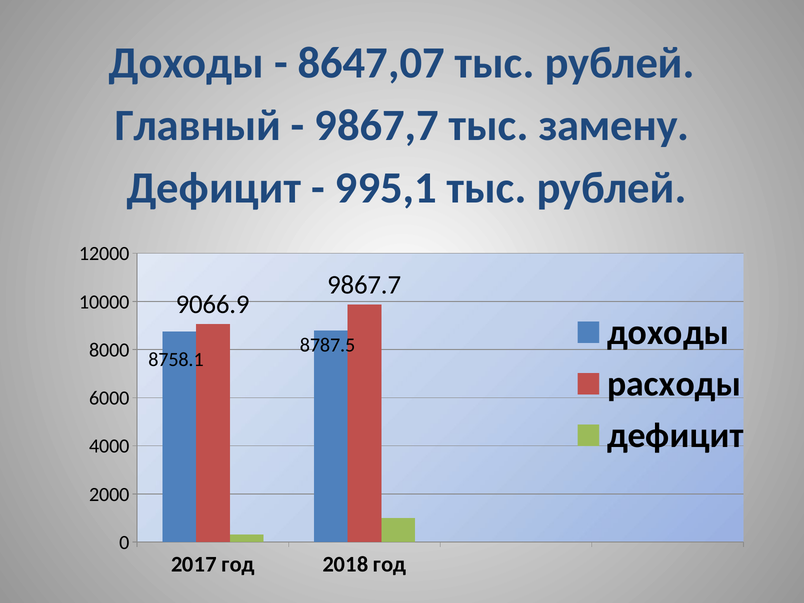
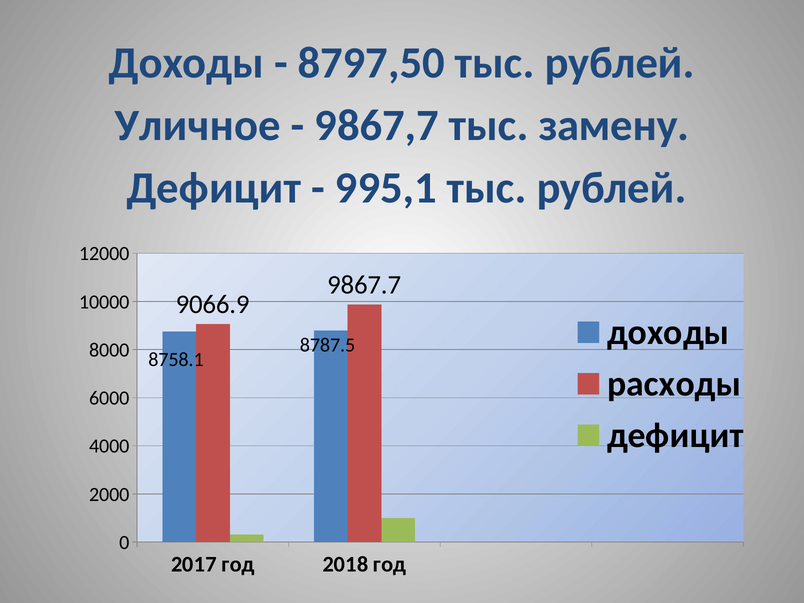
8647,07: 8647,07 -> 8797,50
Главный: Главный -> Уличное
